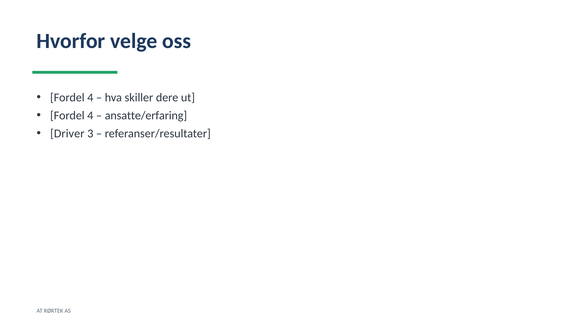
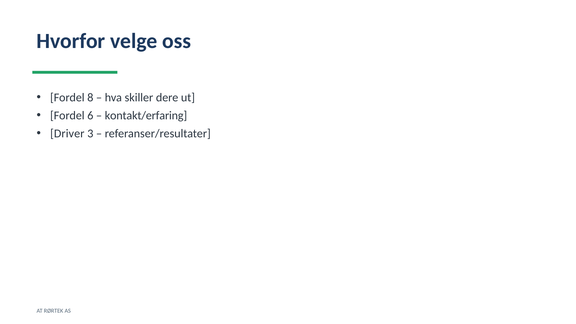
4 at (90, 98): 4 -> 8
4 at (90, 116): 4 -> 6
ansatte/erfaring: ansatte/erfaring -> kontakt/erfaring
